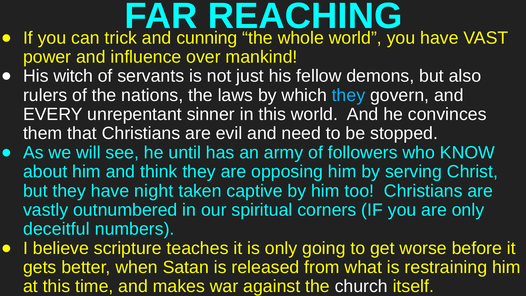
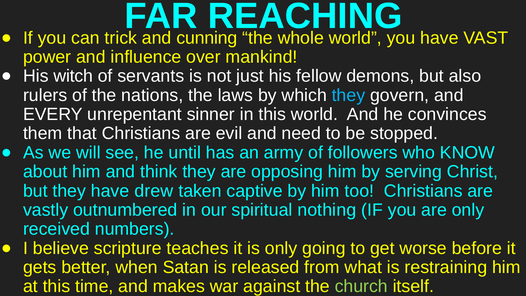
night: night -> drew
corners: corners -> nothing
deceitful: deceitful -> received
church colour: white -> light green
